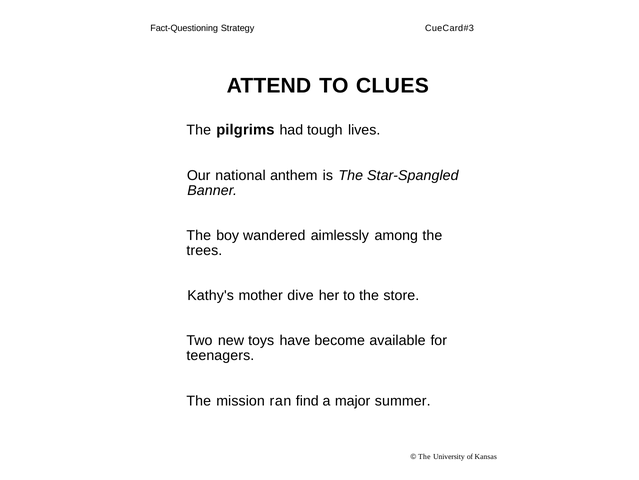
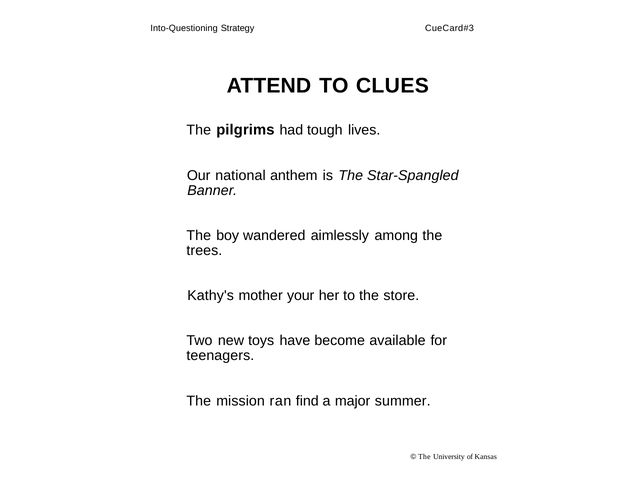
Fact-Questioning: Fact-Questioning -> Into-Questioning
dive: dive -> your
